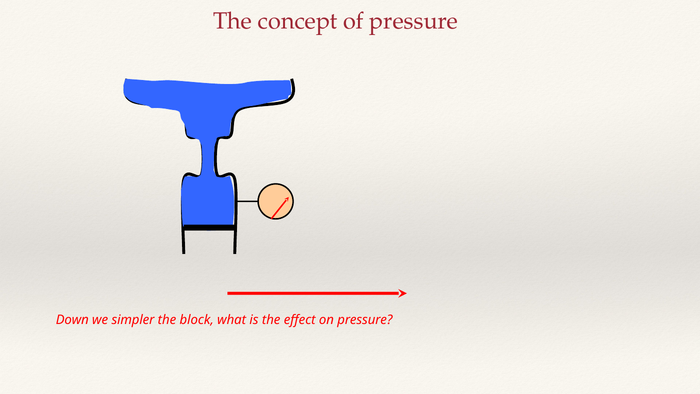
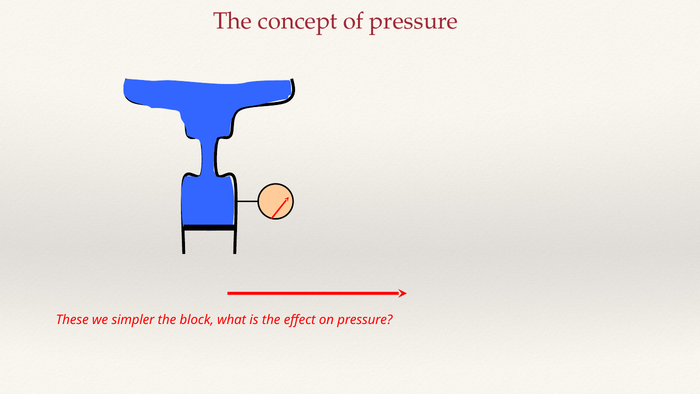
Down: Down -> These
